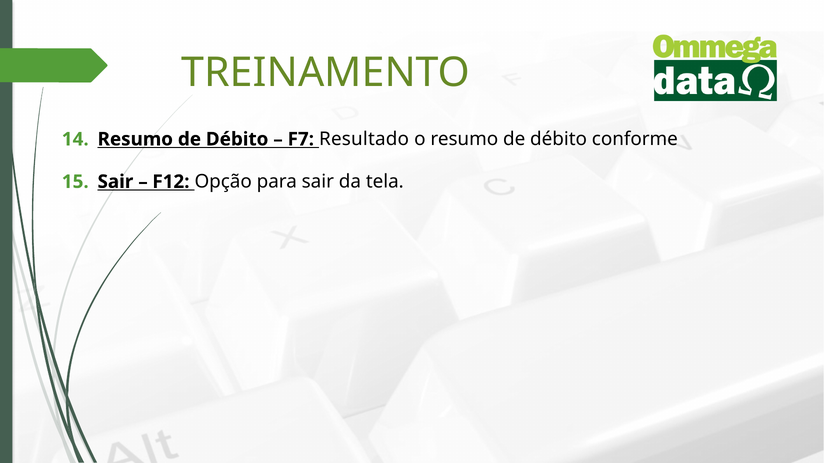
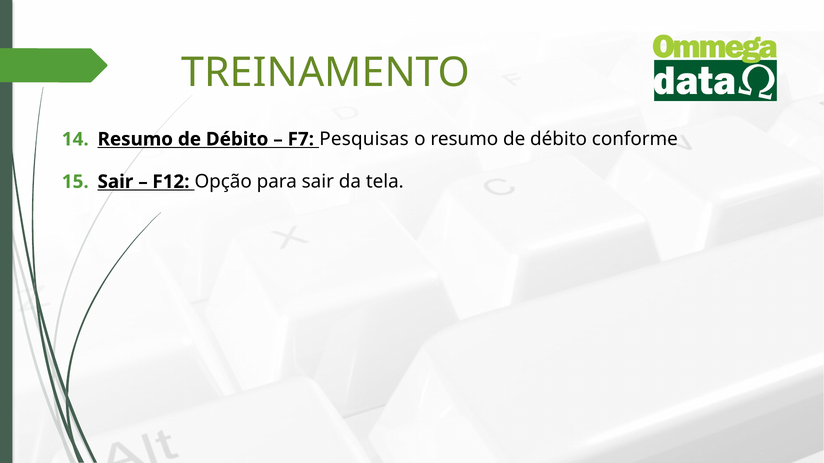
Resultado: Resultado -> Pesquisas
